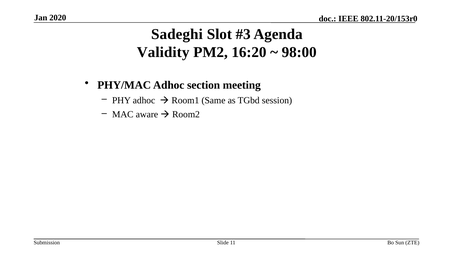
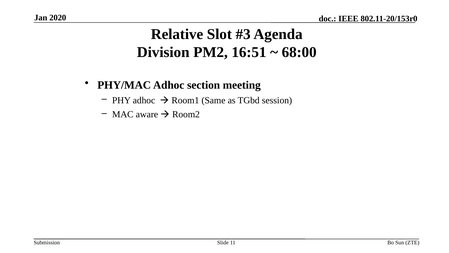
Sadeghi: Sadeghi -> Relative
Validity: Validity -> Division
16:20: 16:20 -> 16:51
98:00: 98:00 -> 68:00
